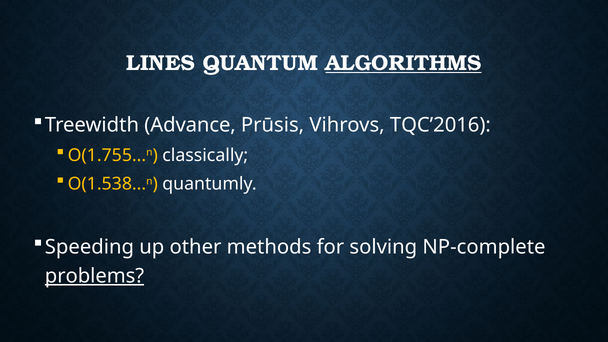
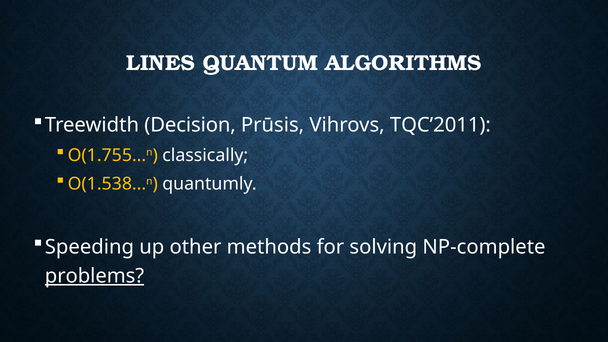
ALGORITHMS underline: present -> none
Advance: Advance -> Decision
TQC’2016: TQC’2016 -> TQC’2011
